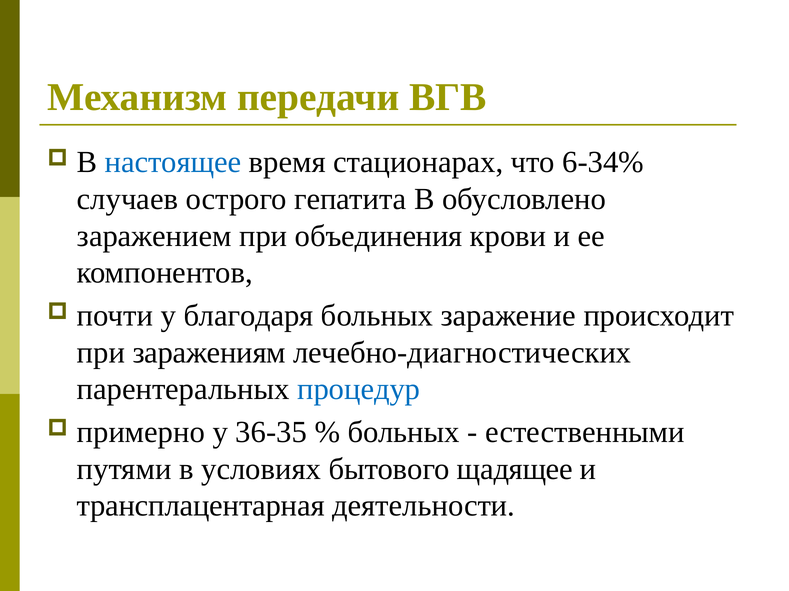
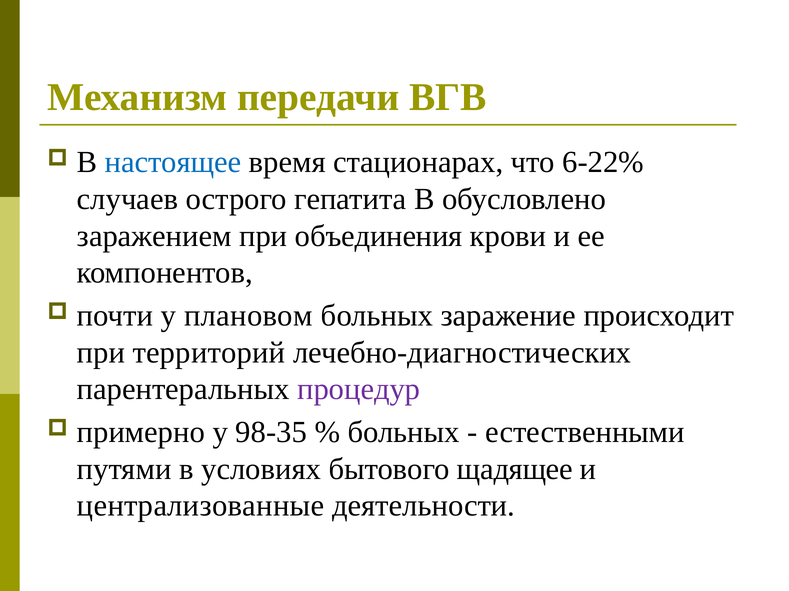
6-34%: 6-34% -> 6-22%
благодаря: благодаря -> плановом
заражениям: заражениям -> территорий
процедур colour: blue -> purple
36-35: 36-35 -> 98-35
трансплацентарная: трансплацентарная -> централизованные
